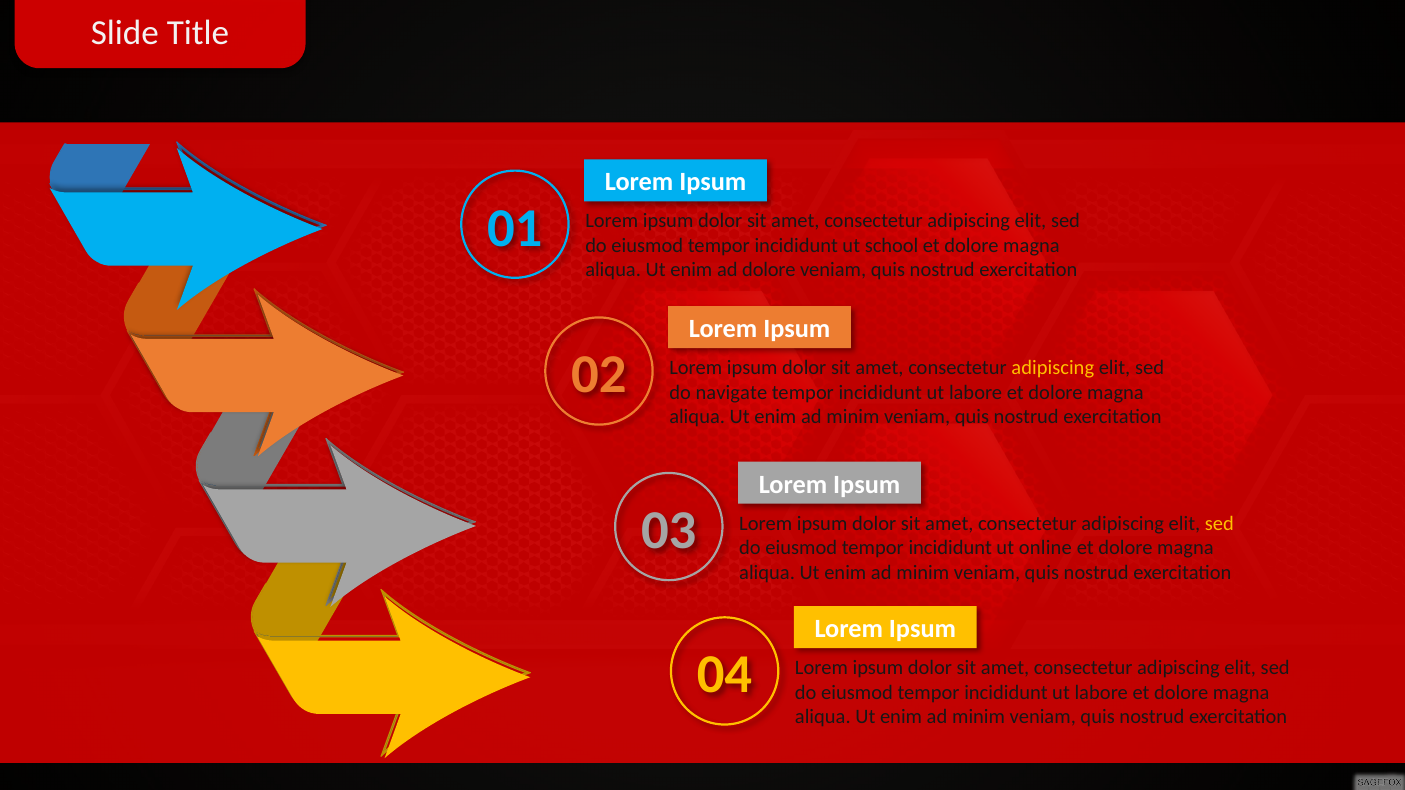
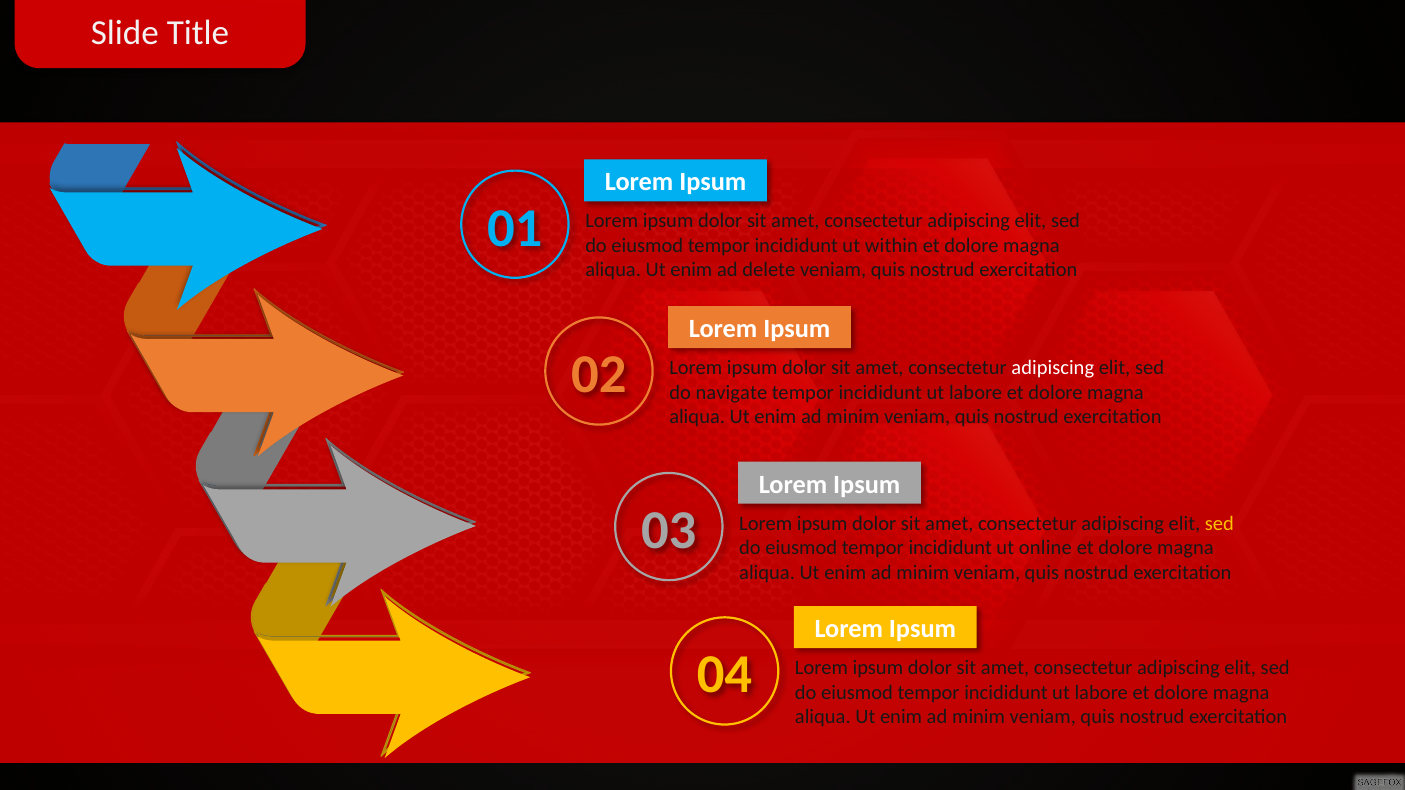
school: school -> within
ad dolore: dolore -> delete
adipiscing at (1053, 368) colour: yellow -> white
